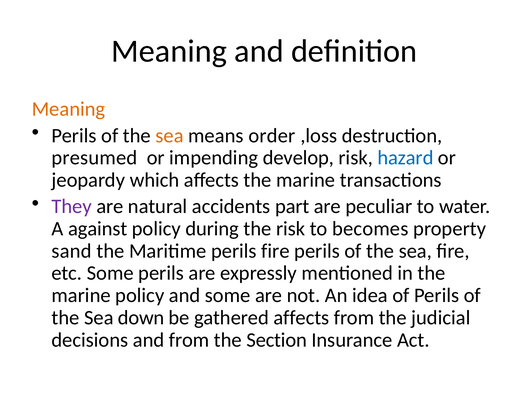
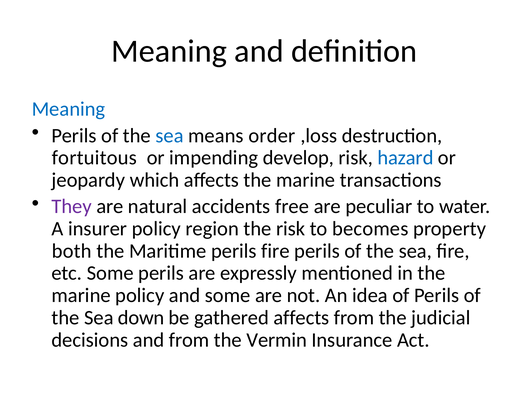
Meaning at (69, 109) colour: orange -> blue
sea at (170, 135) colour: orange -> blue
presumed: presumed -> fortuitous
part: part -> free
against: against -> insurer
during: during -> region
sand: sand -> both
Section: Section -> Vermin
